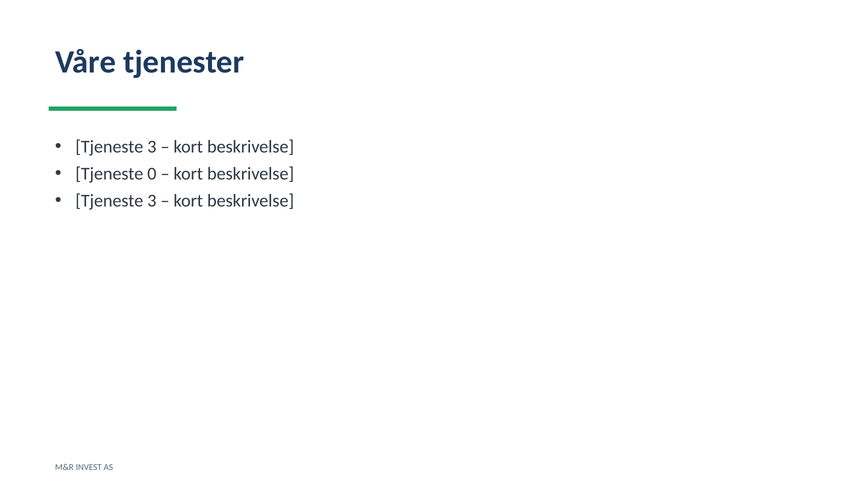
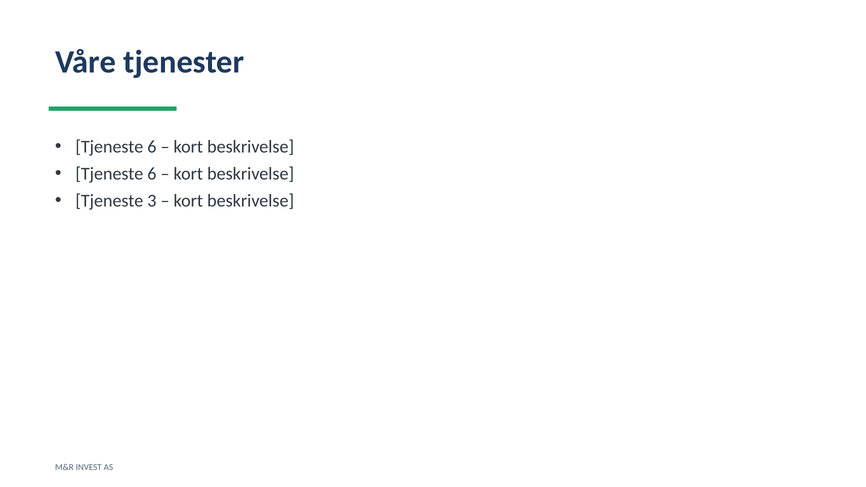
3 at (152, 147): 3 -> 6
0 at (152, 174): 0 -> 6
